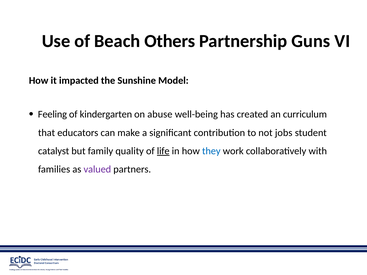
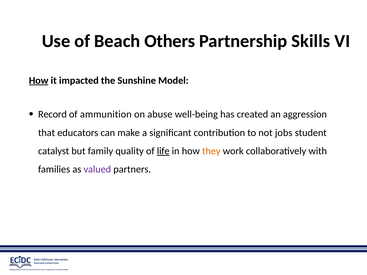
Guns: Guns -> Skills
How at (39, 81) underline: none -> present
Feeling: Feeling -> Record
kindergarten: kindergarten -> ammunition
curriculum: curriculum -> aggression
they colour: blue -> orange
